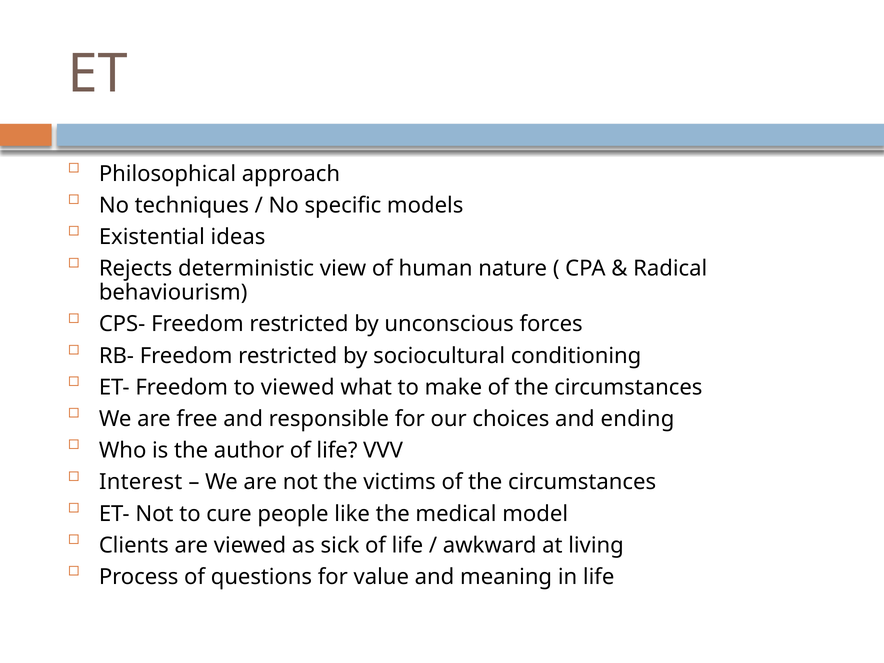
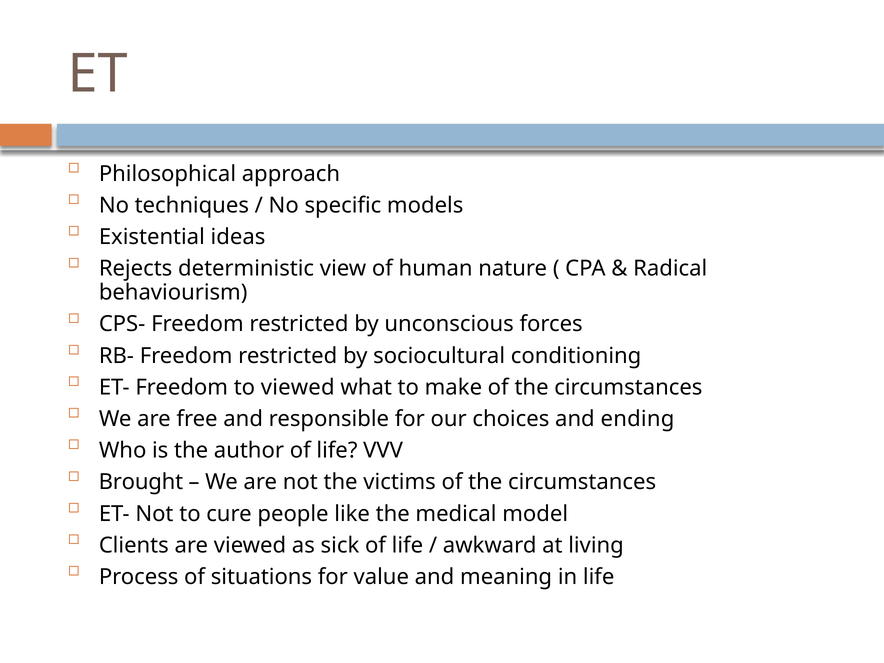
Interest: Interest -> Brought
questions: questions -> situations
